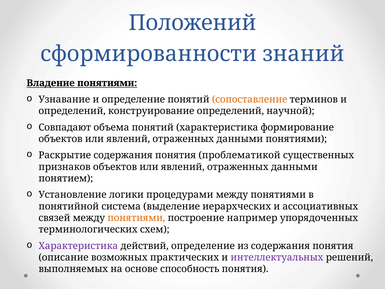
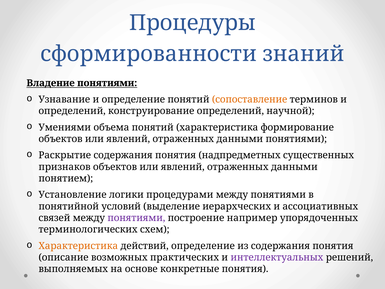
Положений: Положений -> Процедуры
Совпадают: Совпадают -> Умениями
проблематикой: проблематикой -> надпредметных
система: система -> условий
понятиями at (136, 218) colour: orange -> purple
Характеристика at (78, 246) colour: purple -> orange
способность: способность -> конкретные
